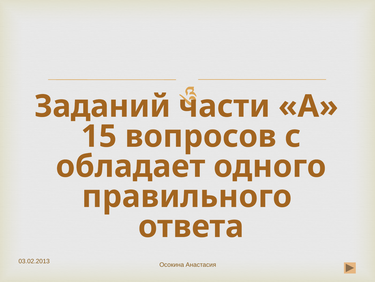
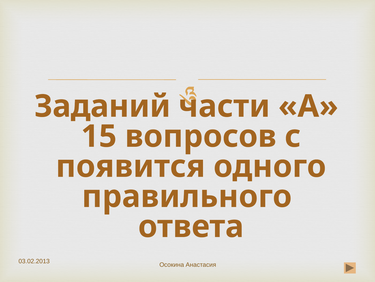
обладает: обладает -> появится
